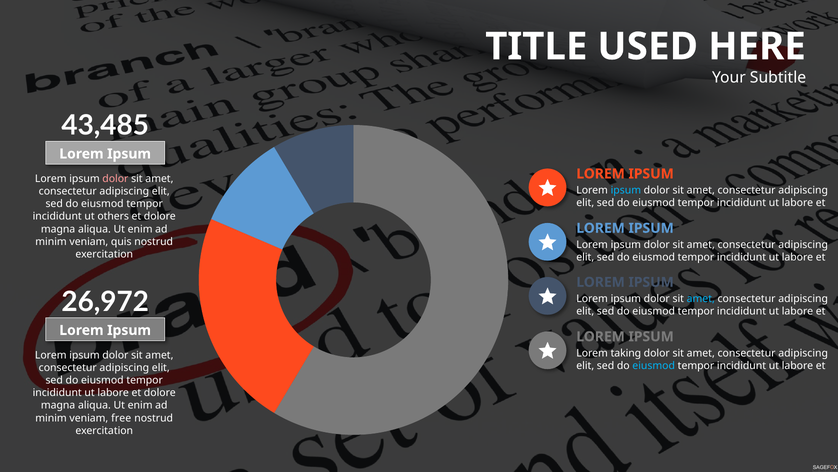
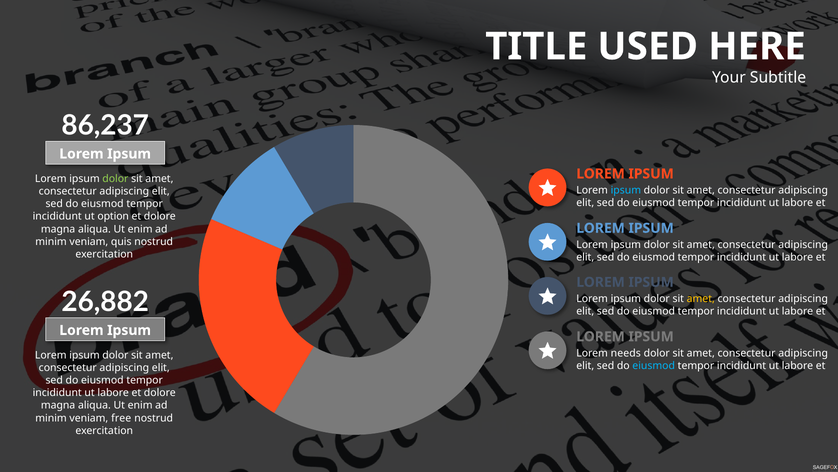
43,485: 43,485 -> 86,237
dolor at (115, 179) colour: pink -> light green
others: others -> option
26,972: 26,972 -> 26,882
amet at (701, 298) colour: light blue -> yellow
taking: taking -> needs
